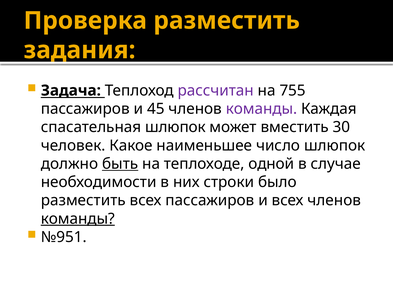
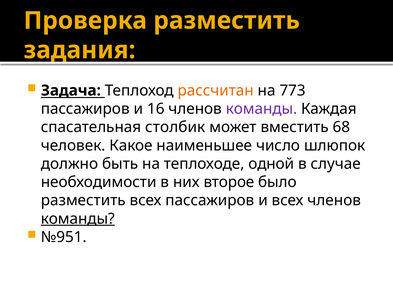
рассчитан colour: purple -> orange
755: 755 -> 773
45: 45 -> 16
спасательная шлюпок: шлюпок -> столбик
30: 30 -> 68
быть underline: present -> none
строки: строки -> второе
